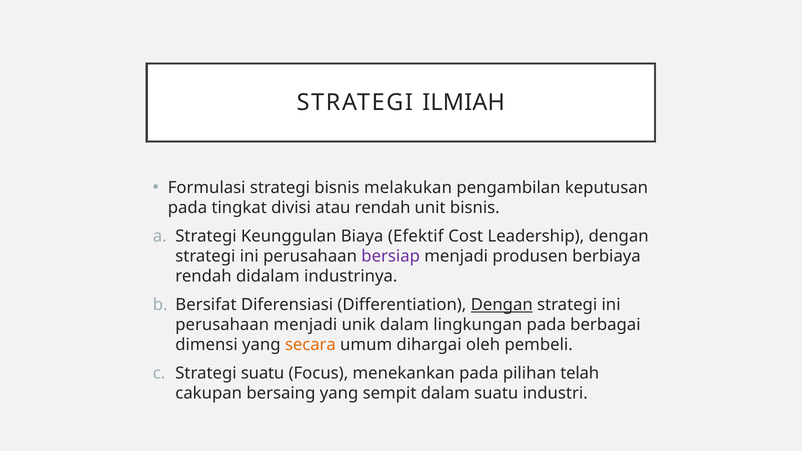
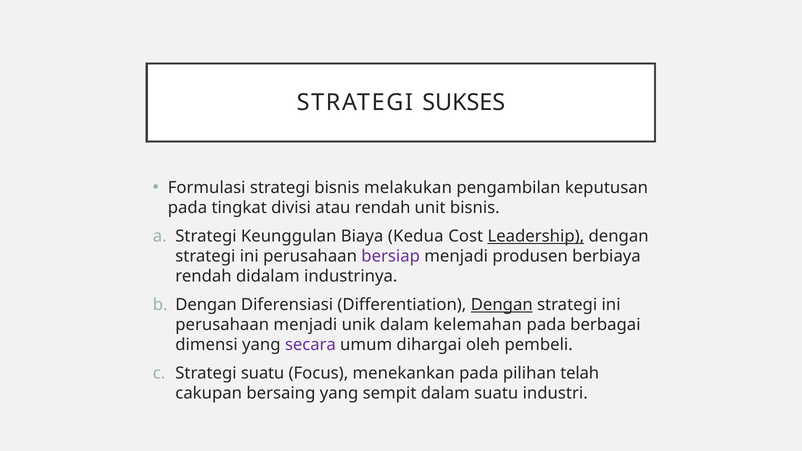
ILMIAH: ILMIAH -> SUKSES
Efektif: Efektif -> Kedua
Leadership underline: none -> present
Bersifat at (206, 305): Bersifat -> Dengan
lingkungan: lingkungan -> kelemahan
secara colour: orange -> purple
